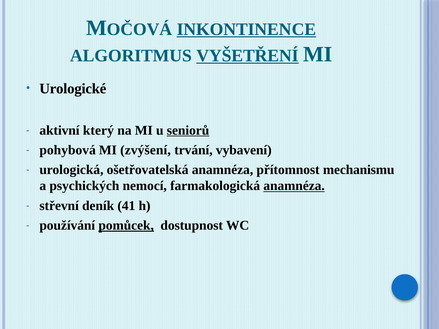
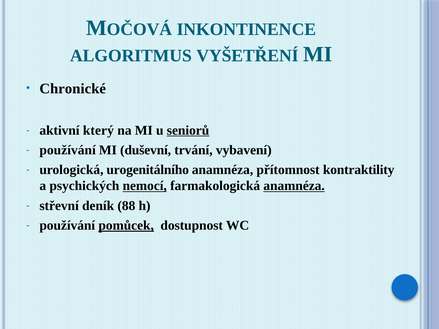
INKONTINENCE underline: present -> none
VYŠETŘENÍ underline: present -> none
Urologické: Urologické -> Chronické
pohybová at (68, 150): pohybová -> používání
zvýšení: zvýšení -> duševní
ošetřovatelská: ošetřovatelská -> urogenitálního
mechanismu: mechanismu -> kontraktility
nemocí underline: none -> present
41: 41 -> 88
